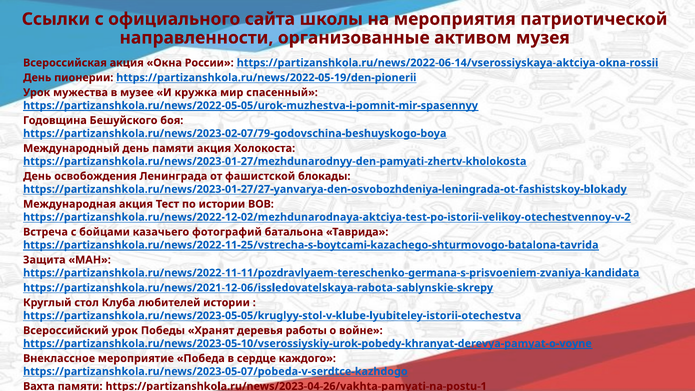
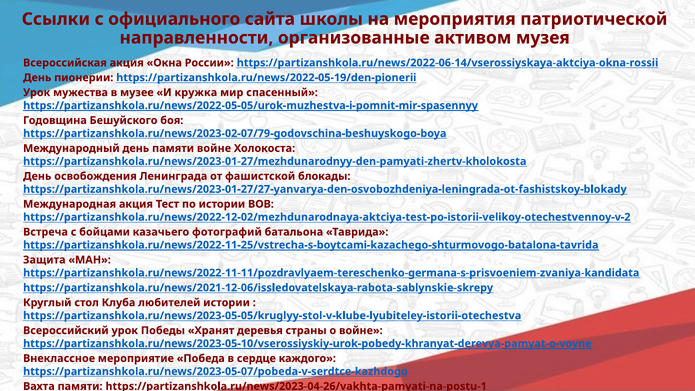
памяти акция: акция -> войне
работы: работы -> страны
